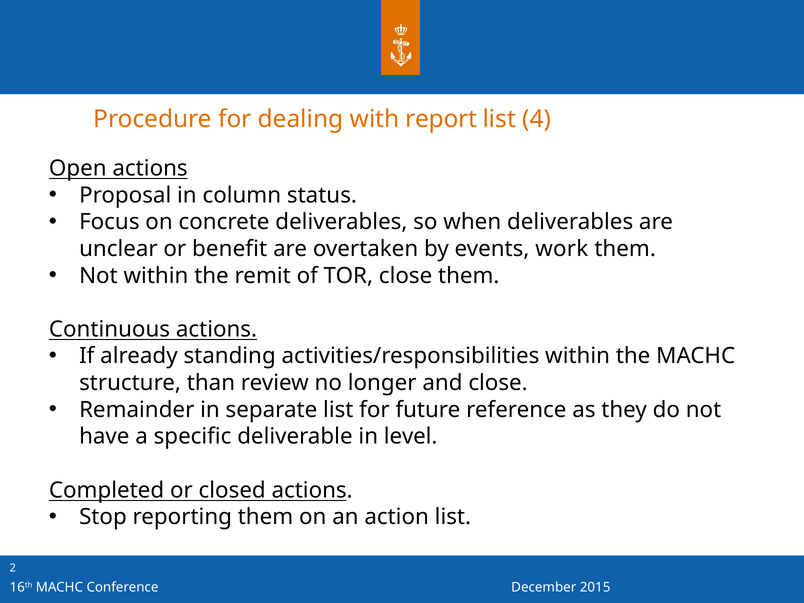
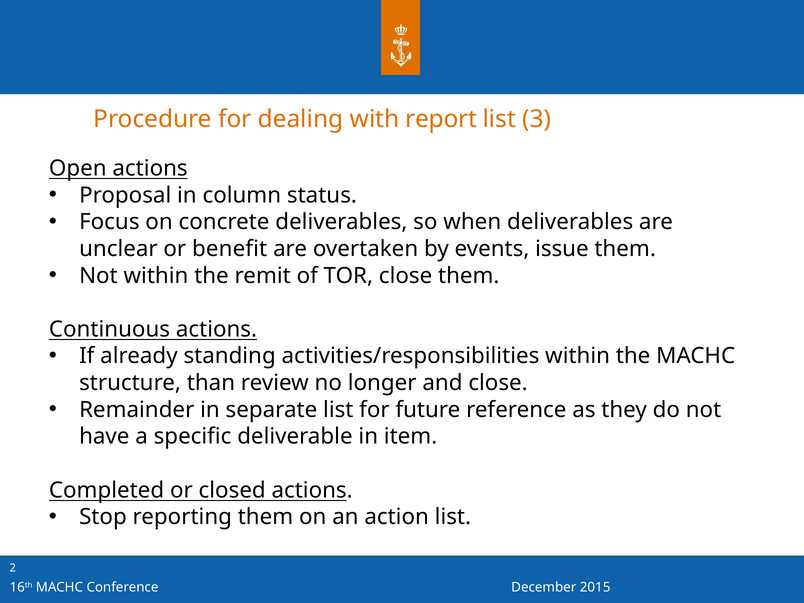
4: 4 -> 3
work: work -> issue
level: level -> item
